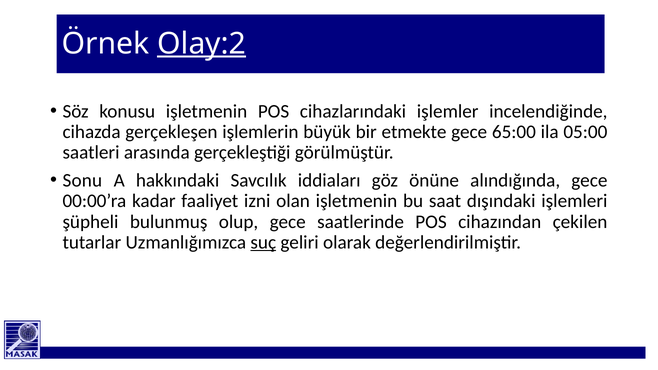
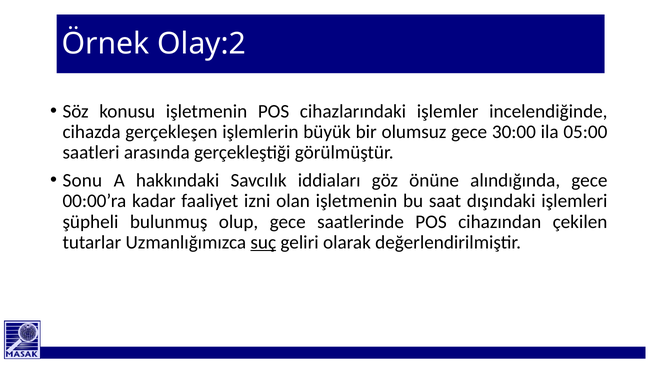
Olay:2 underline: present -> none
etmekte: etmekte -> olumsuz
65:00: 65:00 -> 30:00
